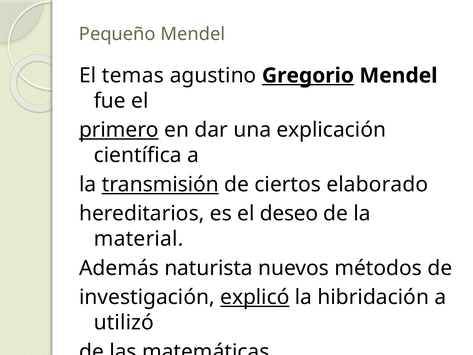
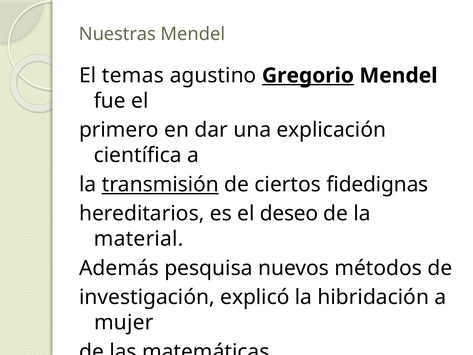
Pequeño: Pequeño -> Nuestras
primero underline: present -> none
elaborado: elaborado -> fidedignas
naturista: naturista -> pesquisa
explicó underline: present -> none
utilizó: utilizó -> mujer
